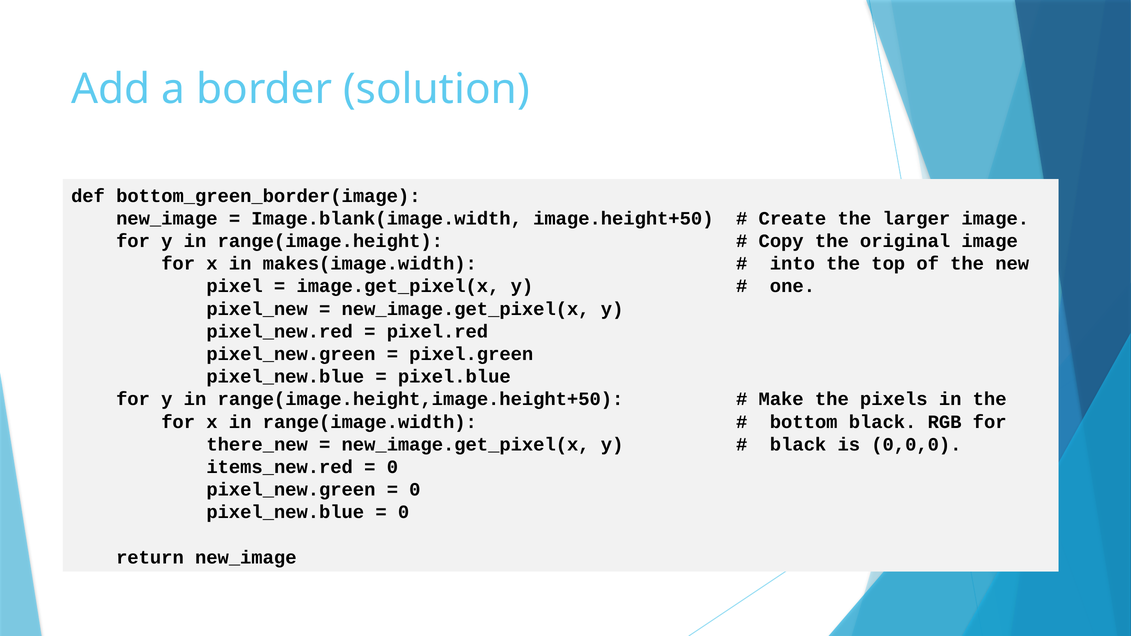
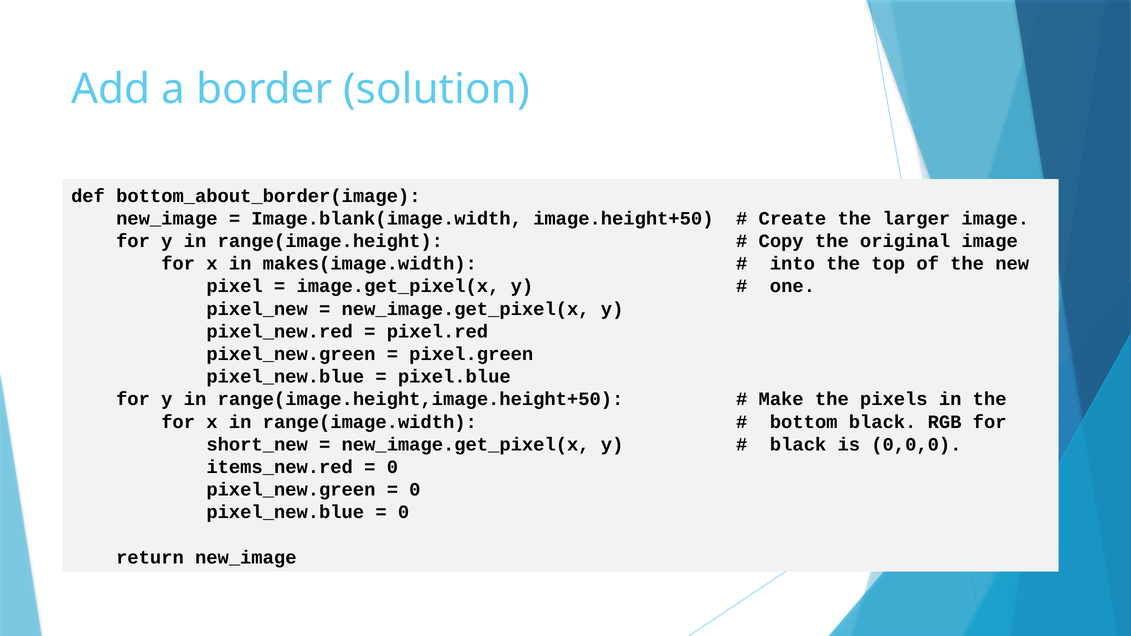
bottom_green_border(image: bottom_green_border(image -> bottom_about_border(image
there_new: there_new -> short_new
